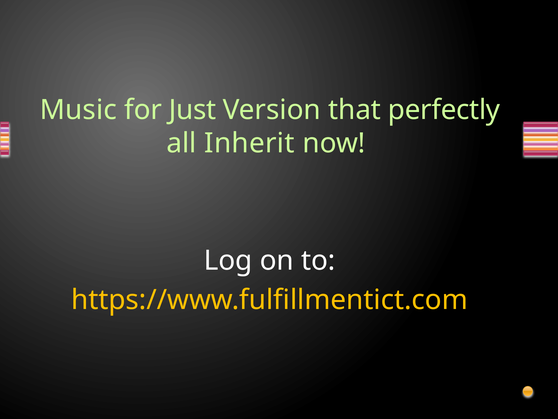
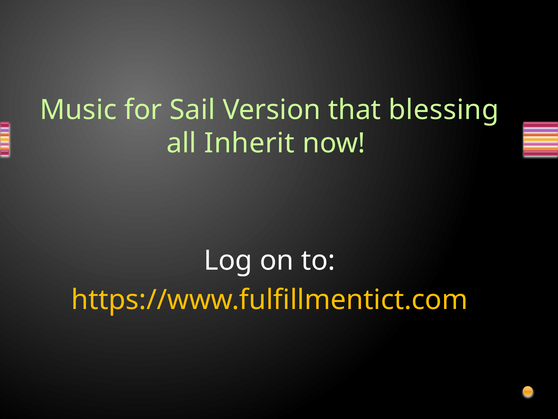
Just: Just -> Sail
perfectly: perfectly -> blessing
